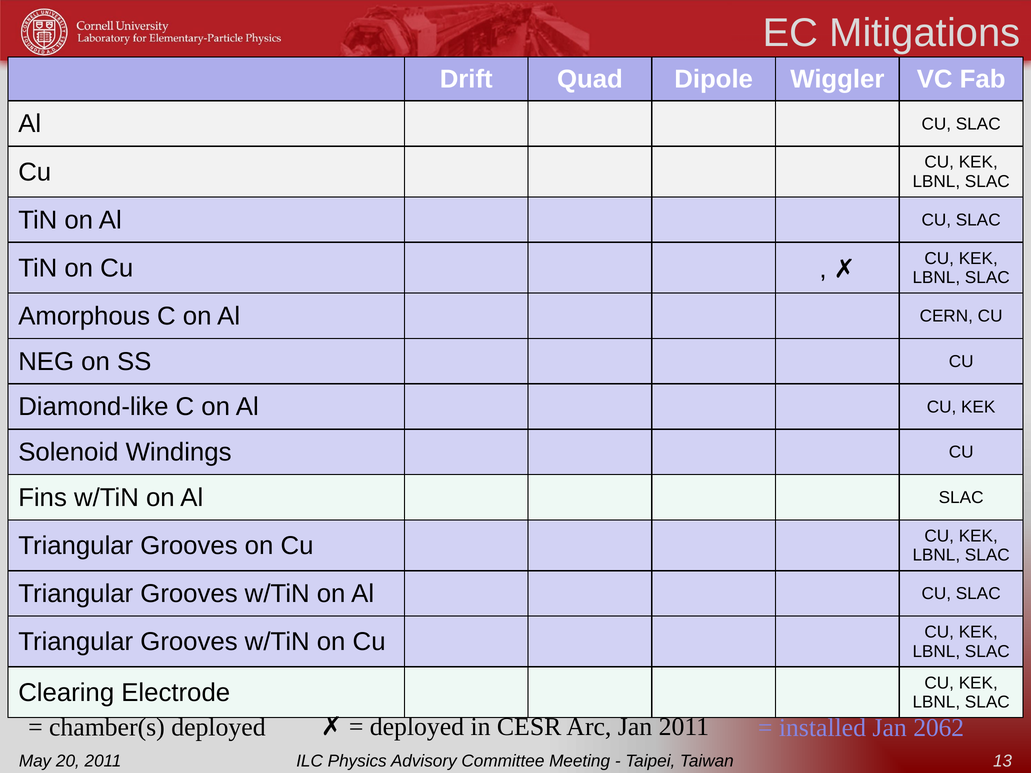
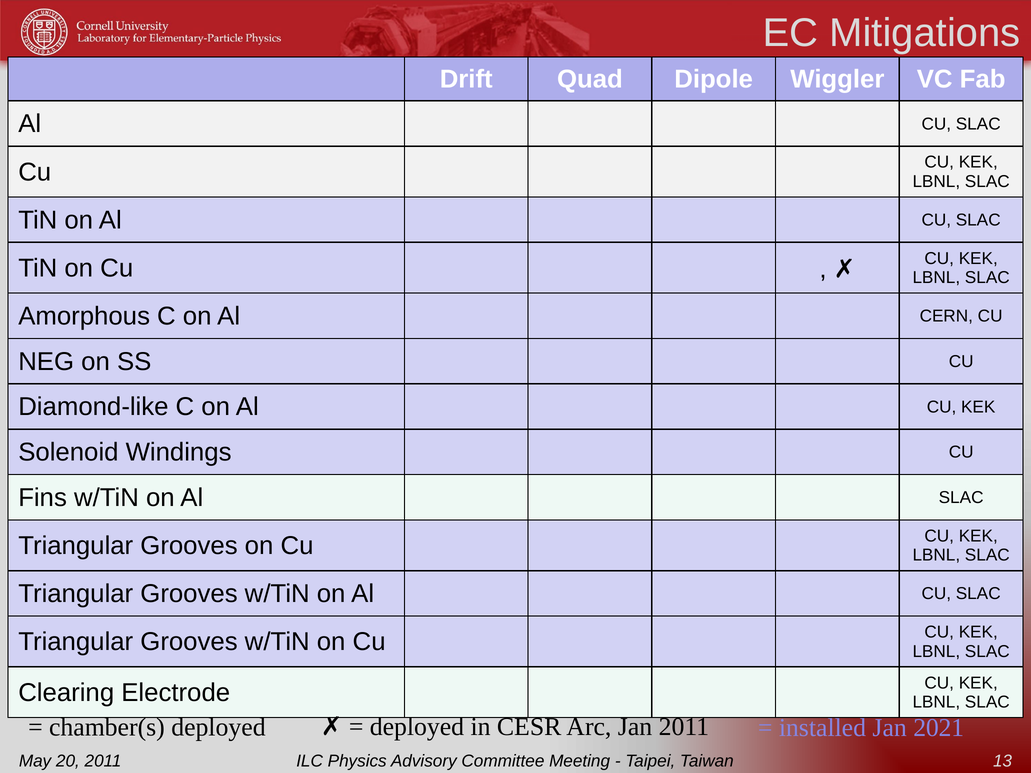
2062: 2062 -> 2021
